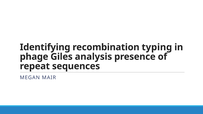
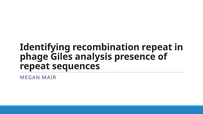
recombination typing: typing -> repeat
